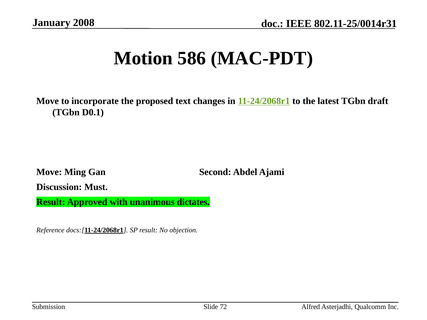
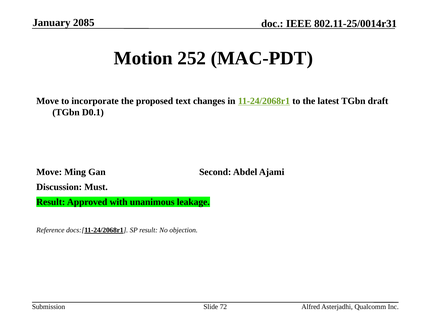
2008: 2008 -> 2085
586: 586 -> 252
dictates: dictates -> leakage
